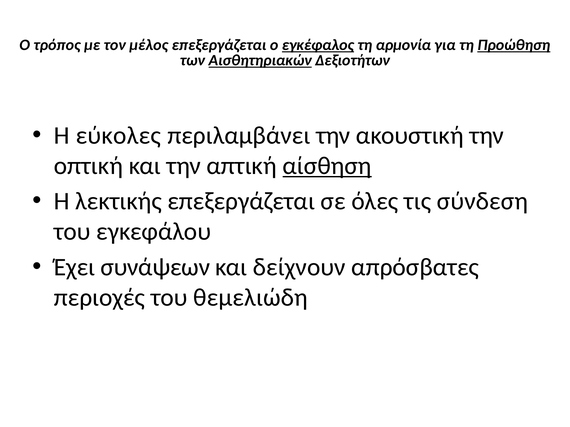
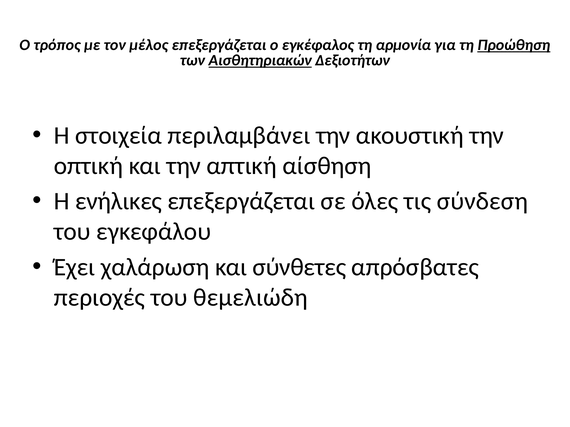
εγκέφαλος underline: present -> none
εύκολες: εύκολες -> στοιχεία
αίσθηση underline: present -> none
λεκτικής: λεκτικής -> ενήλικες
συνάψεων: συνάψεων -> χαλάρωση
δείχνουν: δείχνουν -> σύνθετες
